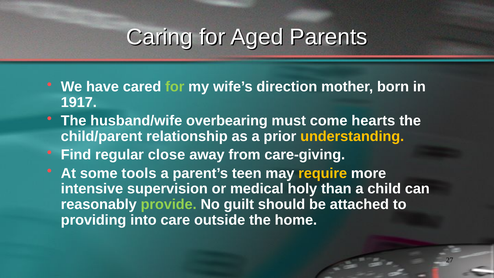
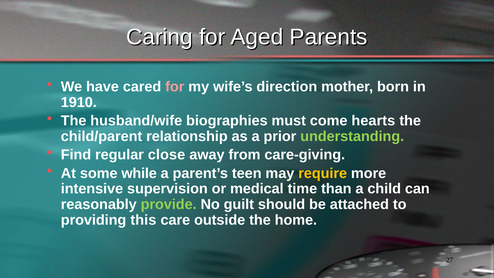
for at (175, 87) colour: light green -> pink
1917: 1917 -> 1910
overbearing: overbearing -> biographies
understanding colour: yellow -> light green
tools: tools -> while
holy: holy -> time
into: into -> this
